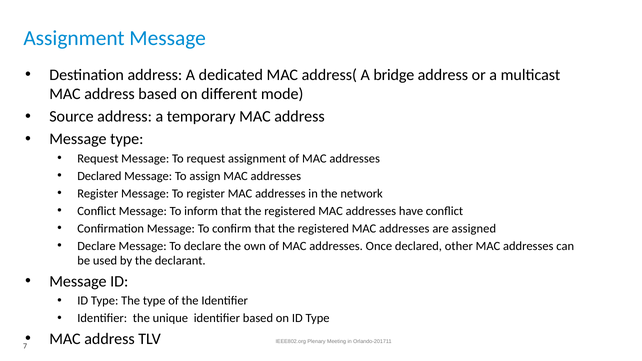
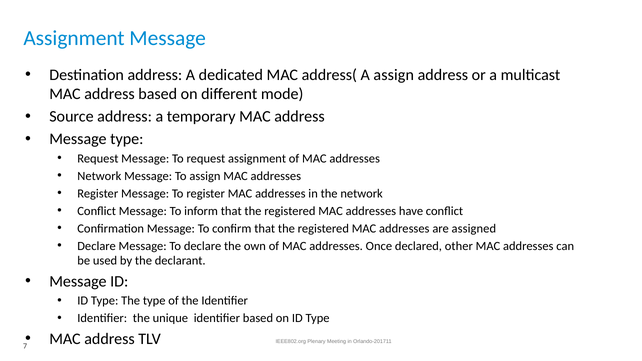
A bridge: bridge -> assign
Declared at (99, 176): Declared -> Network
